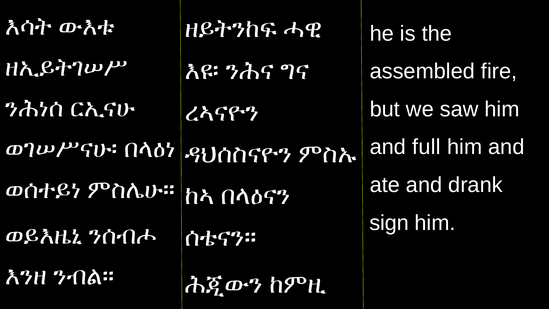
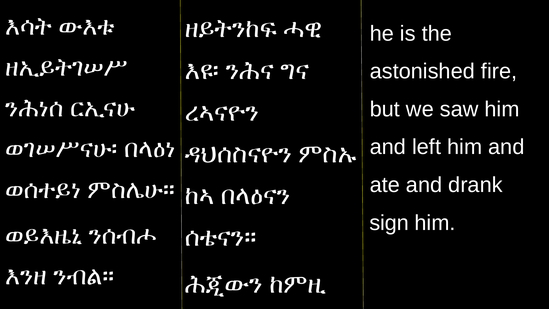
assembled: assembled -> astonished
full: full -> left
